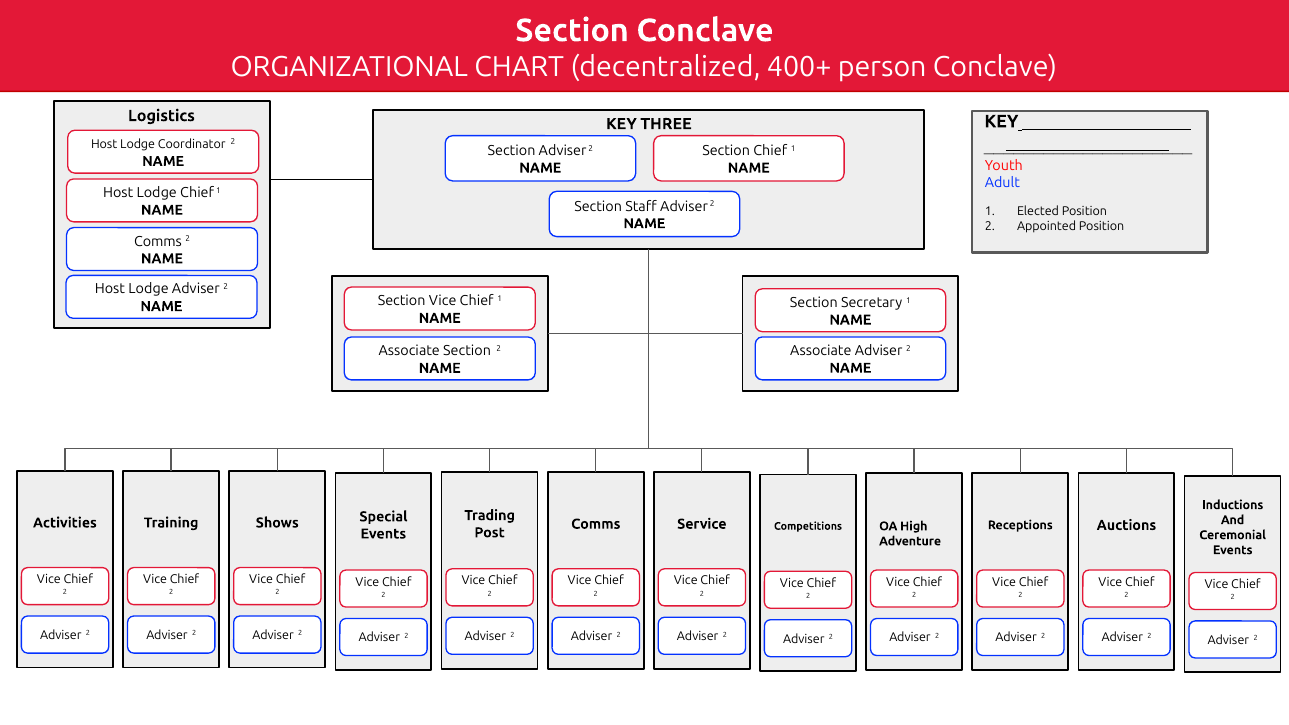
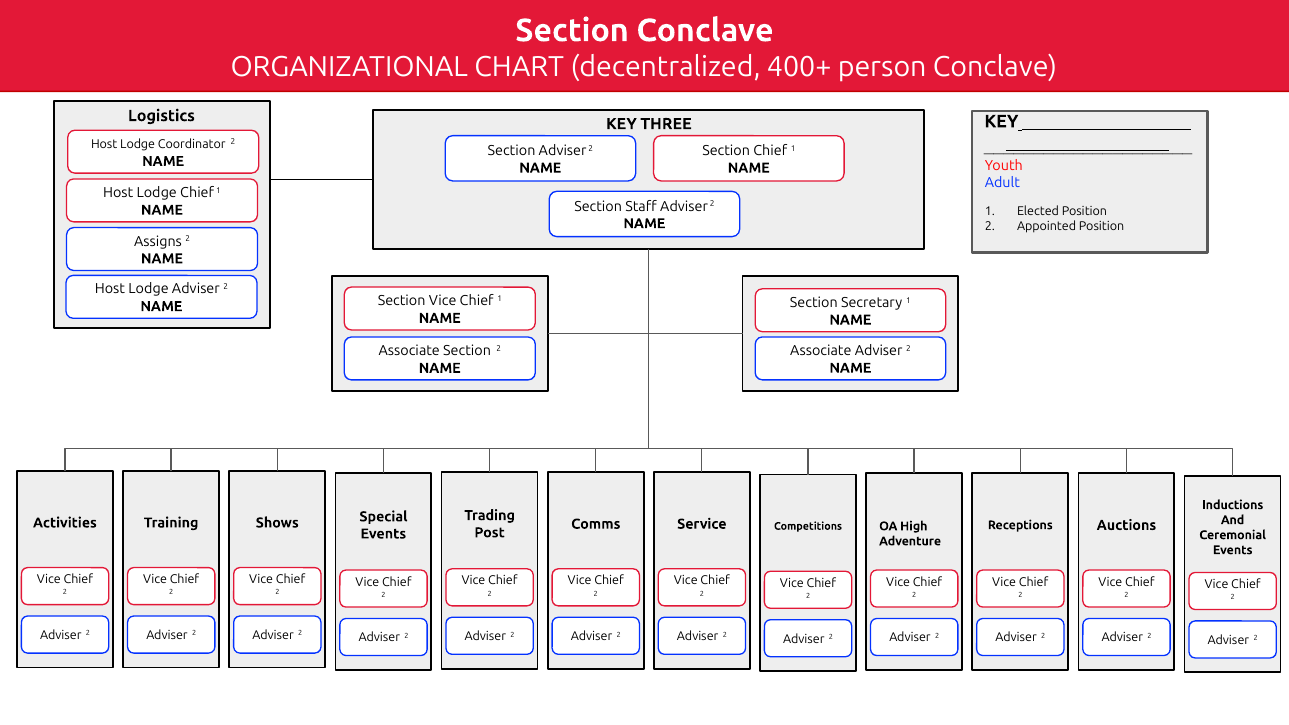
Comms at (158, 242): Comms -> Assigns
